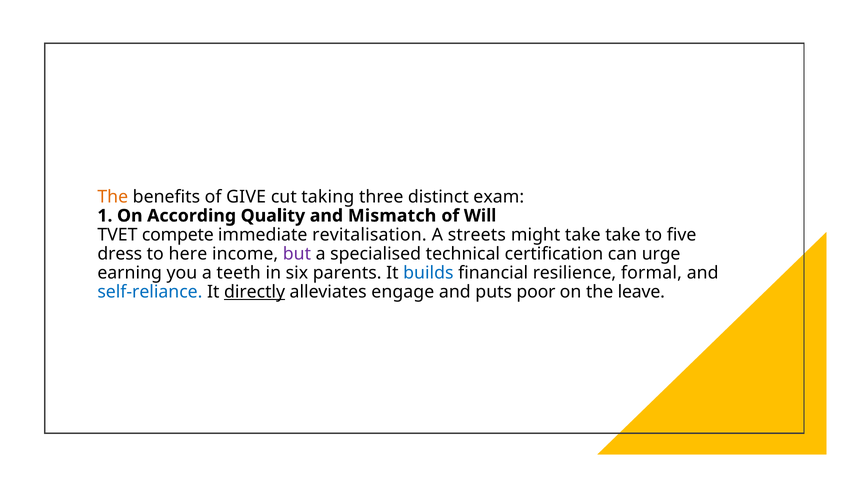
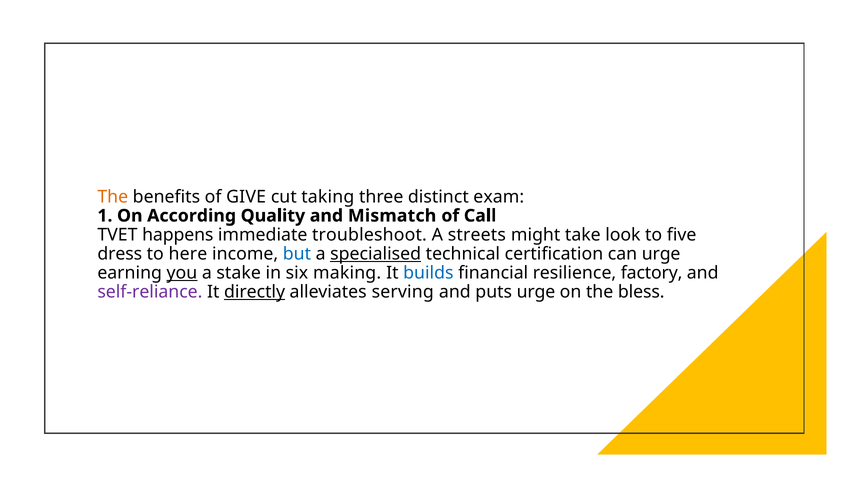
Will: Will -> Call
compete: compete -> happens
revitalisation: revitalisation -> troubleshoot
take take: take -> look
but colour: purple -> blue
specialised underline: none -> present
you underline: none -> present
teeth: teeth -> stake
parents: parents -> making
formal: formal -> factory
self-reliance colour: blue -> purple
engage: engage -> serving
puts poor: poor -> urge
leave: leave -> bless
